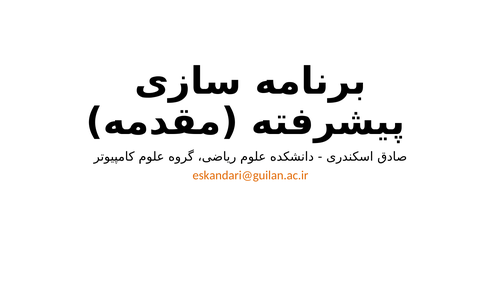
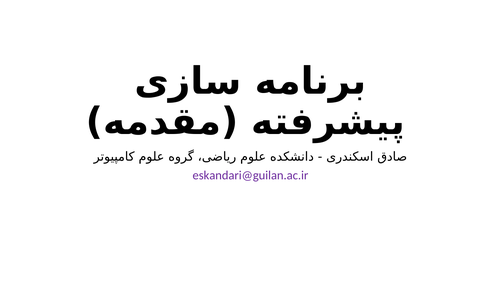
eskandari@guilan.ac.ir colour: orange -> purple
